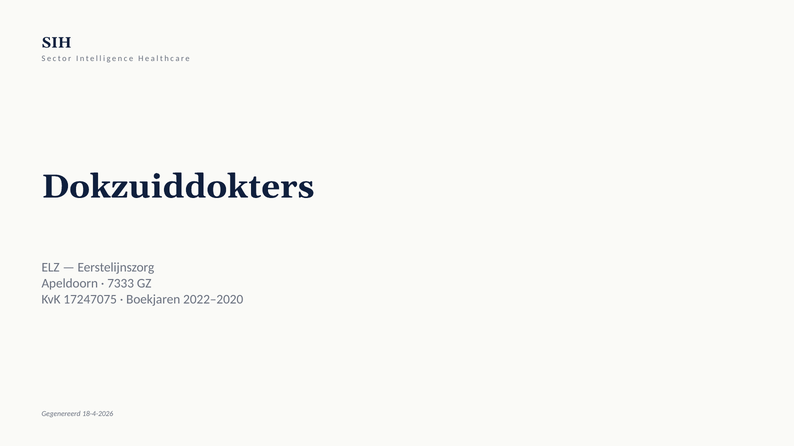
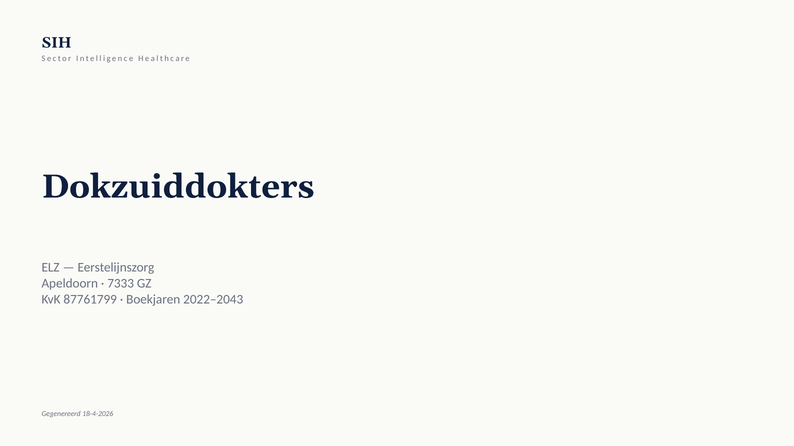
17247075: 17247075 -> 87761799
2022–2020: 2022–2020 -> 2022–2043
